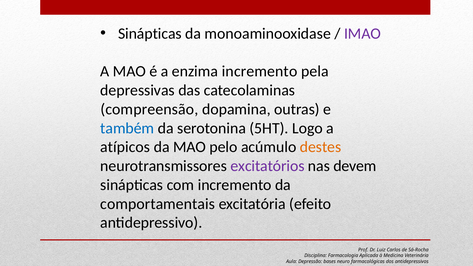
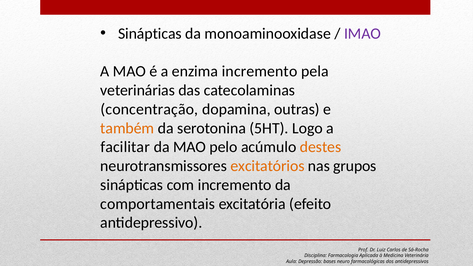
depressivas: depressivas -> veterinárias
compreensão: compreensão -> concentração
também colour: blue -> orange
atípicos: atípicos -> facilitar
excitatórios colour: purple -> orange
devem: devem -> grupos
